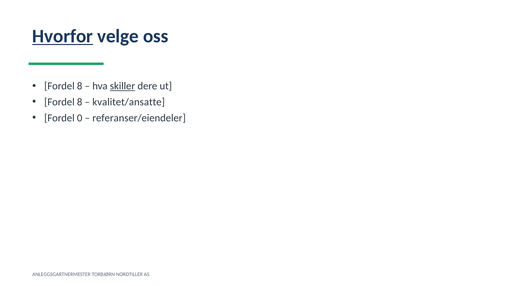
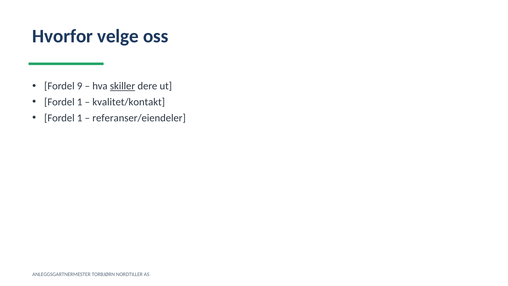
Hvorfor underline: present -> none
8 at (80, 86): 8 -> 9
8 at (80, 102): 8 -> 1
kvalitet/ansatte: kvalitet/ansatte -> kvalitet/kontakt
0 at (80, 118): 0 -> 1
